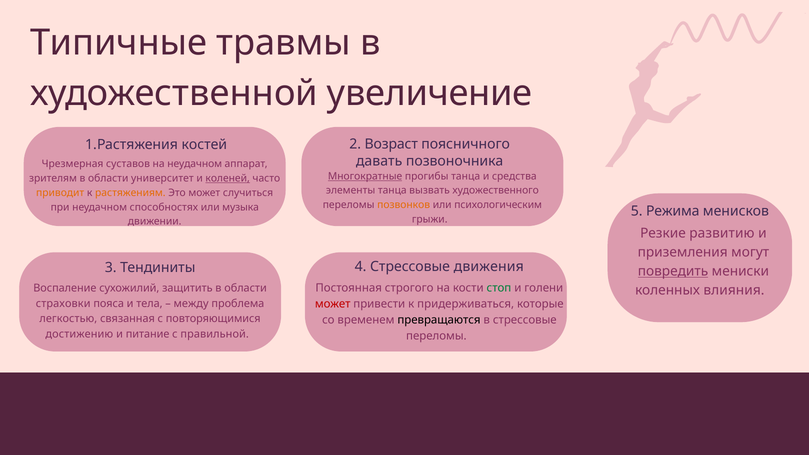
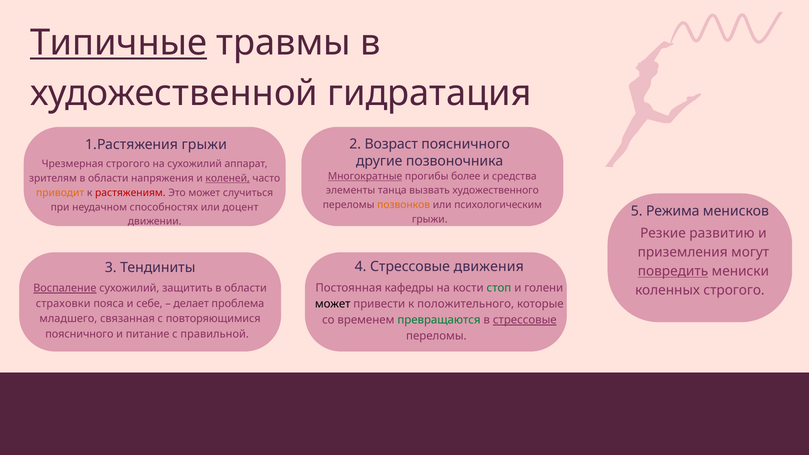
Типичные underline: none -> present
увеличение: увеличение -> гидратация
костей at (204, 145): костей -> грыжи
давать: давать -> другие
Чрезмерная суставов: суставов -> строгого
на неудачном: неудачном -> сухожилий
прогибы танца: танца -> более
университет: университет -> напряжения
растяжениям colour: orange -> red
музыка: музыка -> доцент
строгого: строгого -> кафедры
Воспаление underline: none -> present
коленных влияния: влияния -> строгого
тела: тела -> себе
между: между -> делает
может at (333, 304) colour: red -> black
придерживаться: придерживаться -> положительного
легкостью: легкостью -> младшего
превращаются colour: black -> green
стрессовые at (525, 320) underline: none -> present
достижению at (79, 334): достижению -> поясничного
